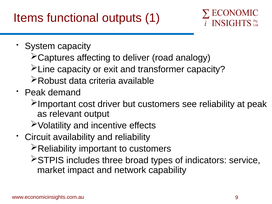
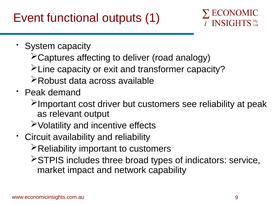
Items: Items -> Event
criteria: criteria -> across
